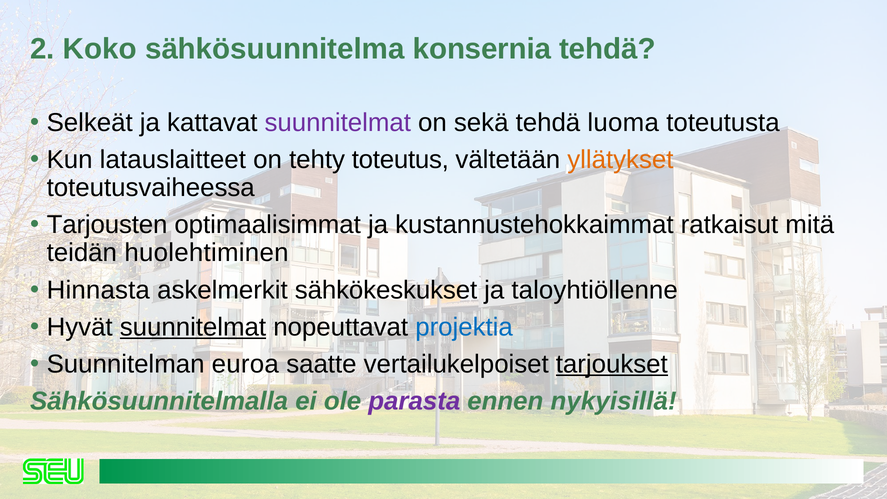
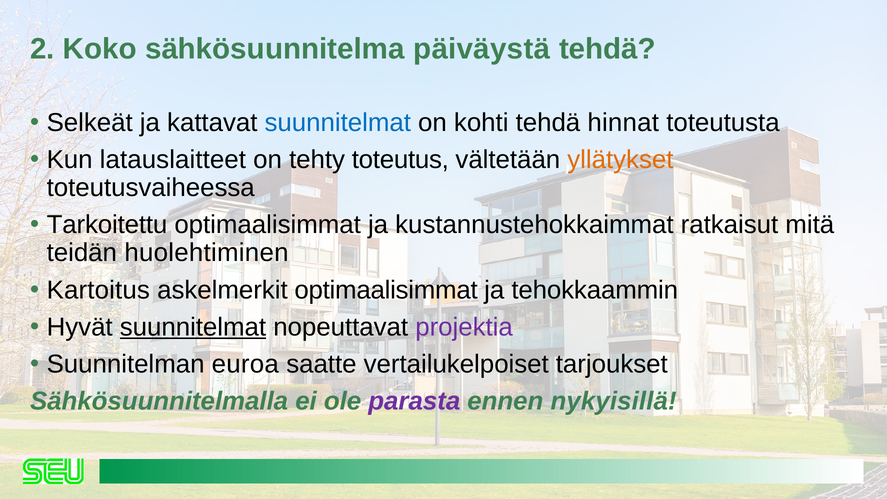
konsernia: konsernia -> päiväystä
suunnitelmat at (338, 123) colour: purple -> blue
sekä: sekä -> kohti
luoma: luoma -> hinnat
Tarjousten: Tarjousten -> Tarkoitettu
Hinnasta: Hinnasta -> Kartoitus
askelmerkit sähkökeskukset: sähkökeskukset -> optimaalisimmat
taloyhtiöllenne: taloyhtiöllenne -> tehokkaammin
projektia colour: blue -> purple
tarjoukset underline: present -> none
